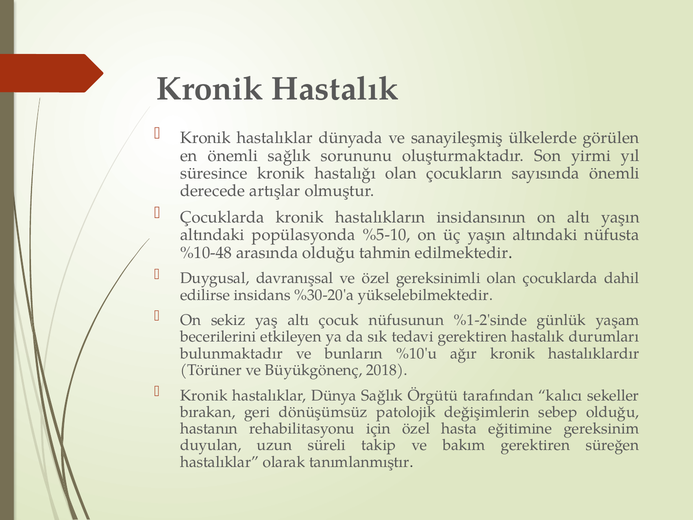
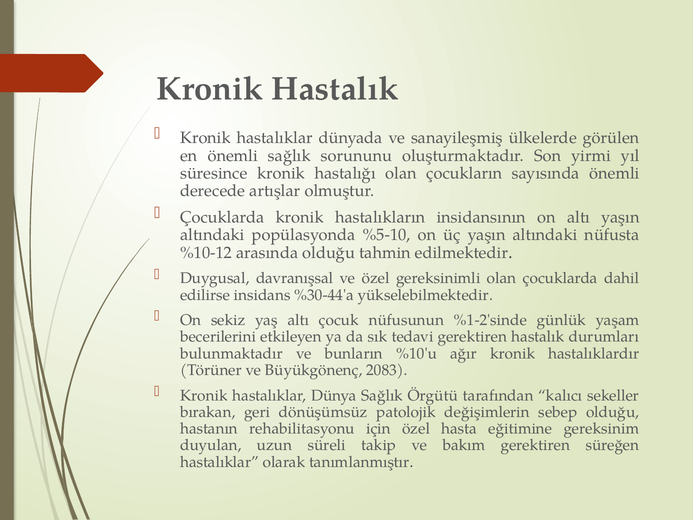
%10-48: %10-48 -> %10-12
%30-20'a: %30-20'a -> %30-44'a
2018: 2018 -> 2083
